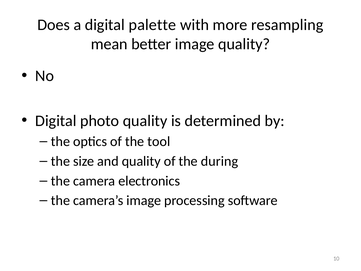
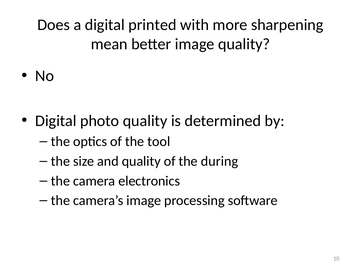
palette: palette -> printed
resampling: resampling -> sharpening
